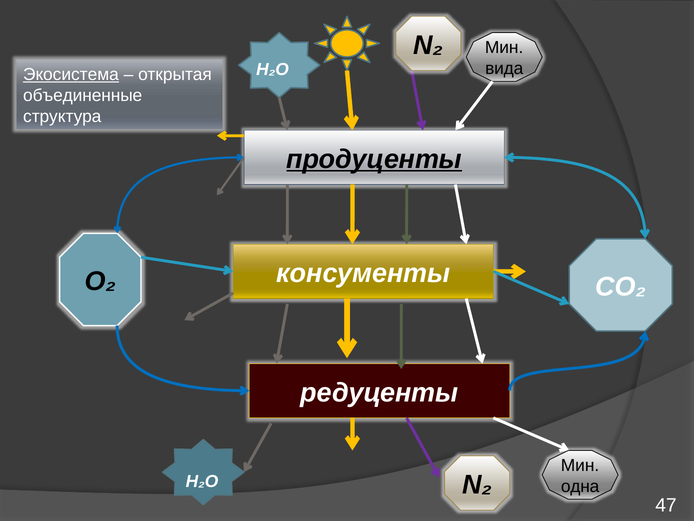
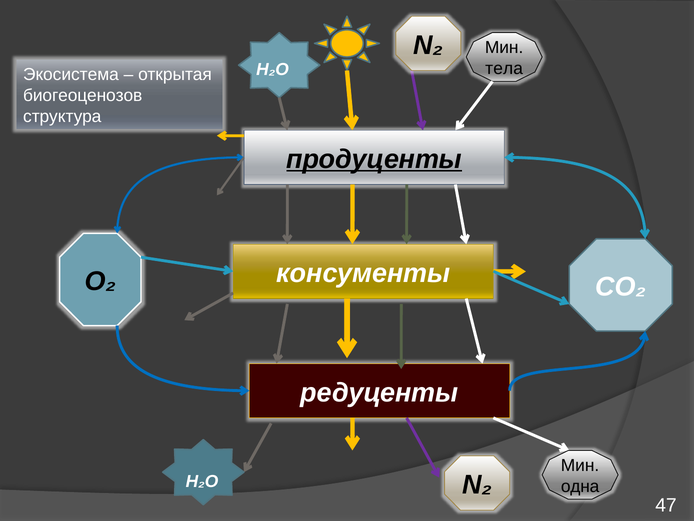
вида: вида -> тела
Экосистема underline: present -> none
объединенные: объединенные -> биогеоценозов
